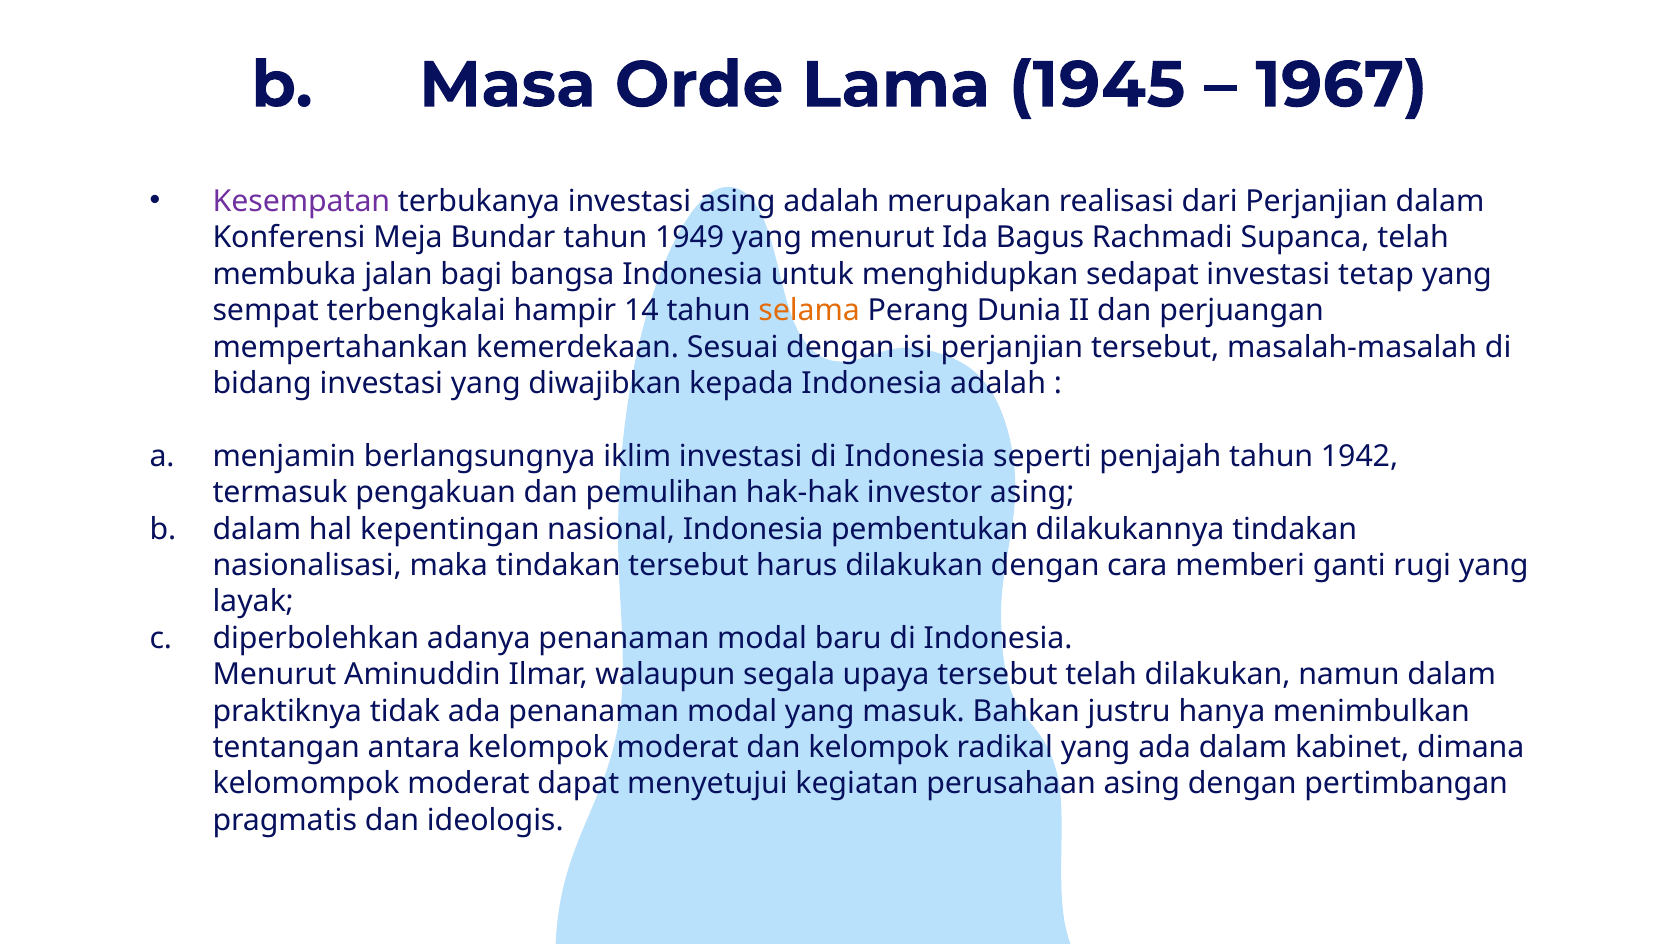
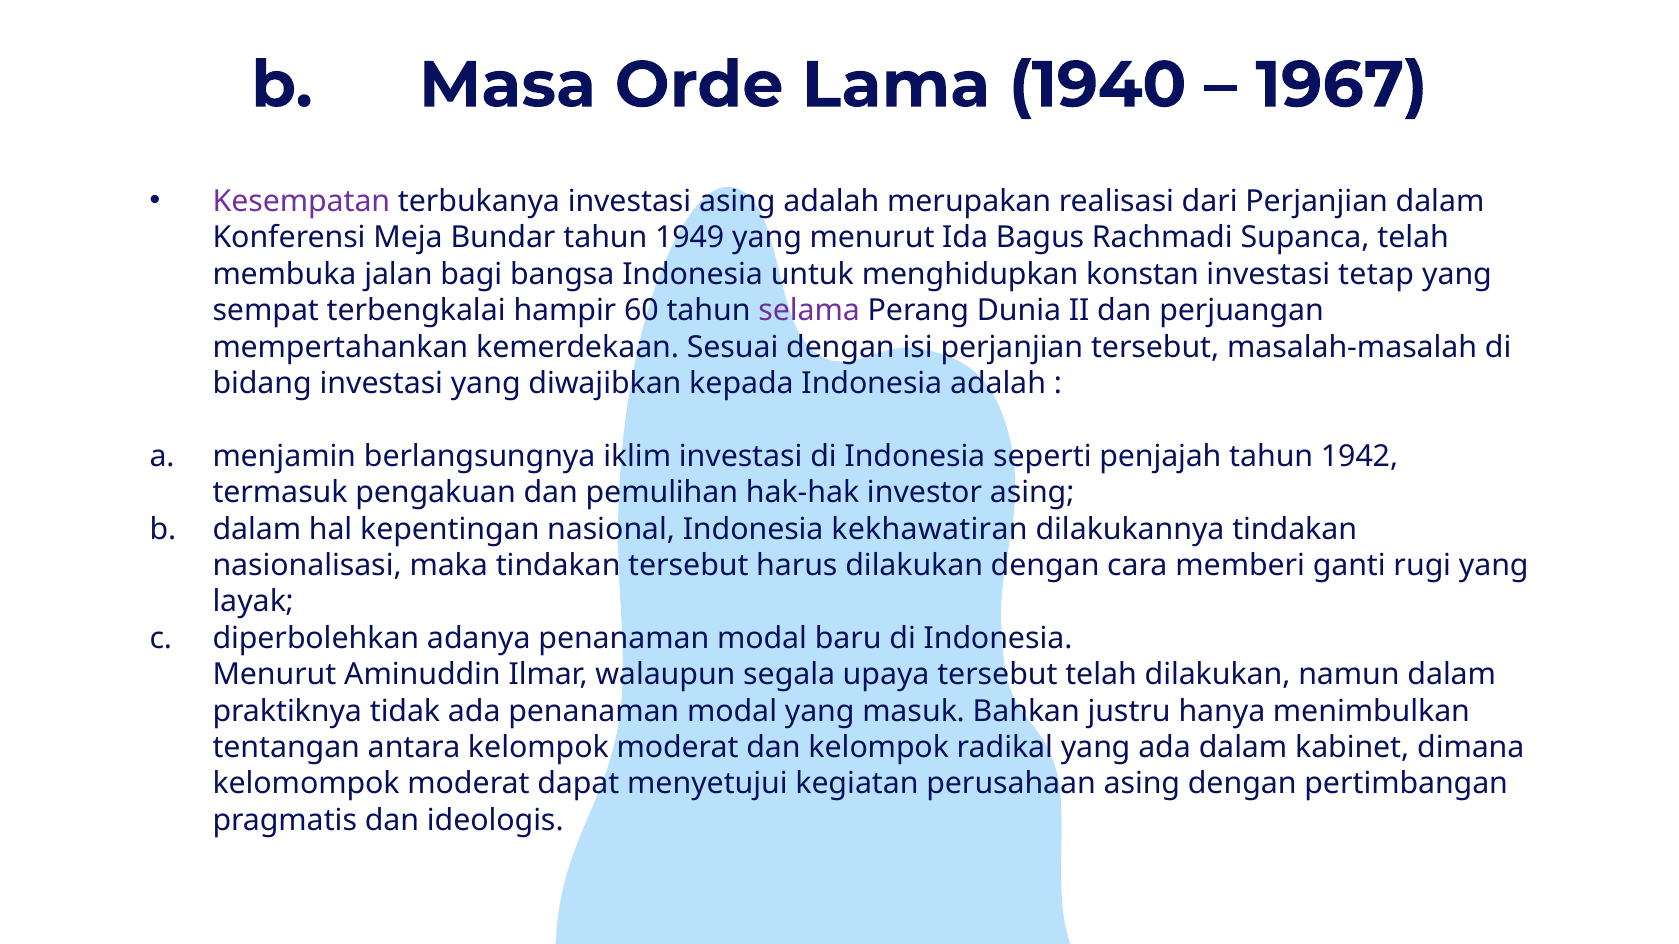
1945: 1945 -> 1940
sedapat: sedapat -> konstan
14: 14 -> 60
selama colour: orange -> purple
pembentukan: pembentukan -> kekhawatiran
